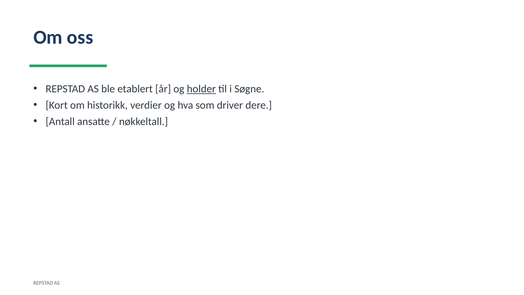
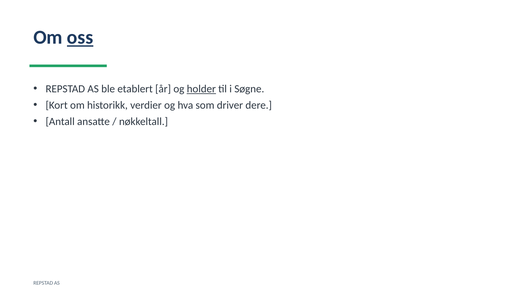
oss underline: none -> present
